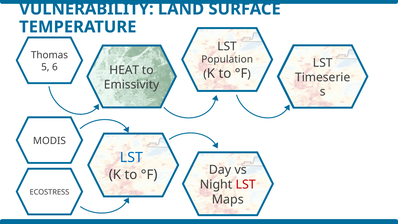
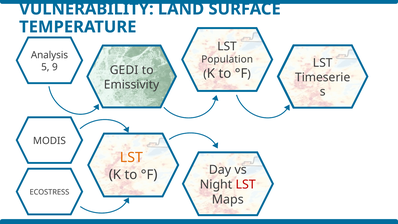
Thomas: Thomas -> Analysis
6: 6 -> 9
HEAT: HEAT -> GEDI
LST at (131, 157) colour: blue -> orange
